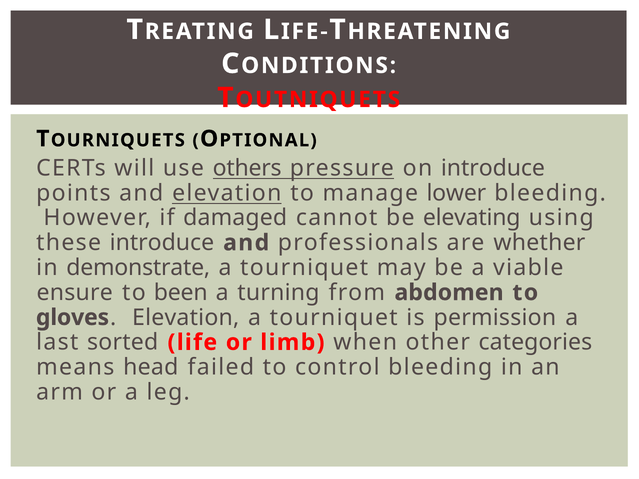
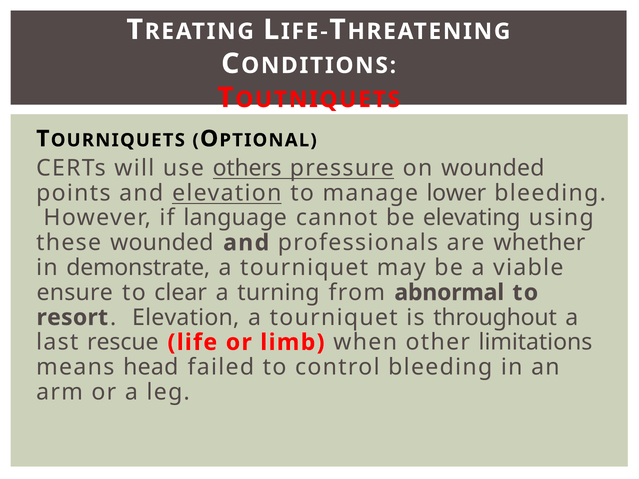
on introduce: introduce -> wounded
damaged: damaged -> language
these introduce: introduce -> wounded
been: been -> clear
abdomen: abdomen -> abnormal
gloves: gloves -> resort
permission: permission -> throughout
sorted: sorted -> rescue
categories: categories -> limitations
